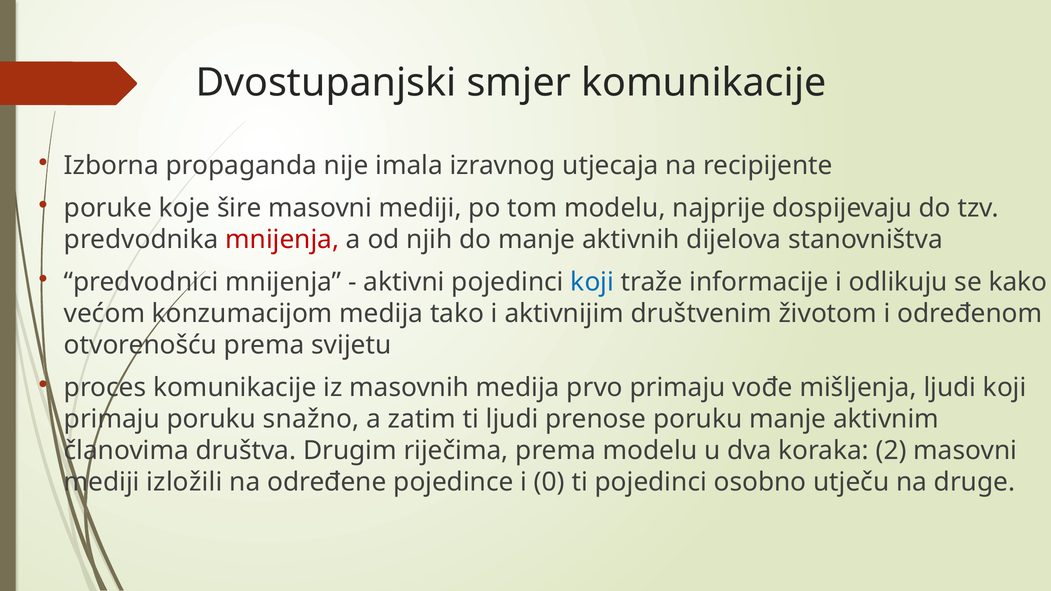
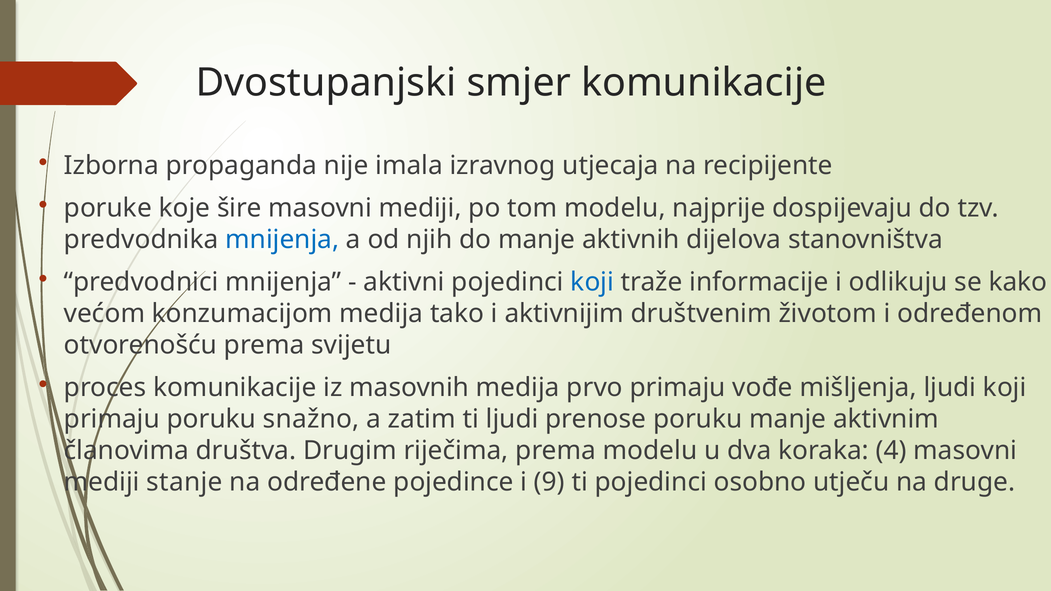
mnijenja at (282, 240) colour: red -> blue
2: 2 -> 4
izložili: izložili -> stanje
0: 0 -> 9
